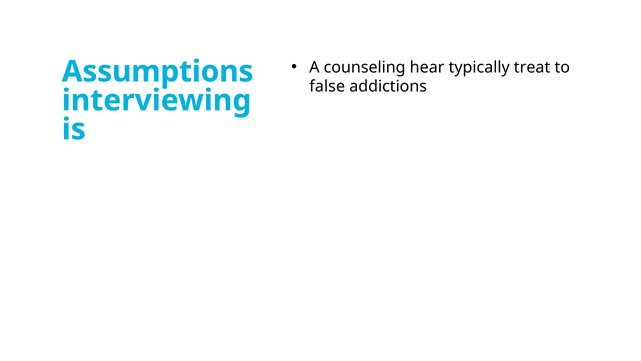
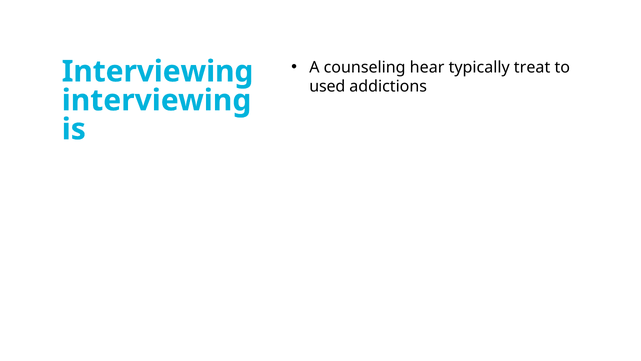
Assumptions at (158, 71): Assumptions -> Interviewing
false: false -> used
